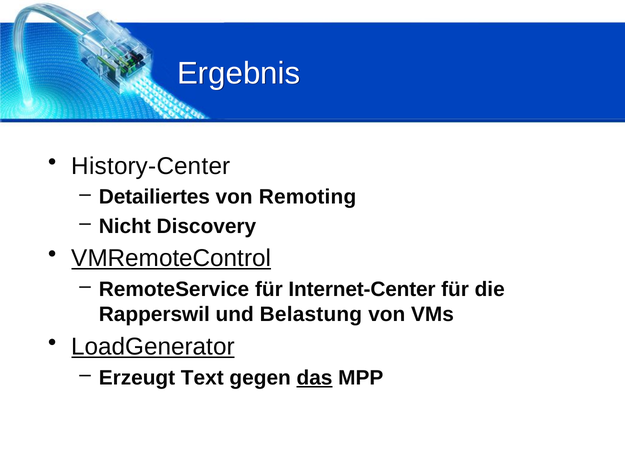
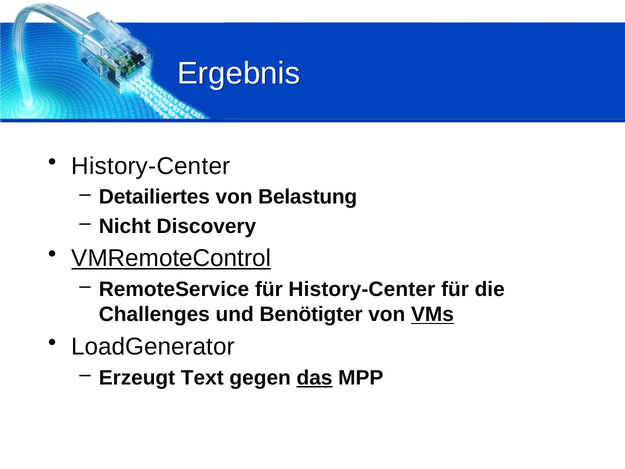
Remoting: Remoting -> Belastung
für Internet-Center: Internet-Center -> History-Center
Rapperswil: Rapperswil -> Challenges
Belastung: Belastung -> Benötigter
VMs underline: none -> present
LoadGenerator underline: present -> none
